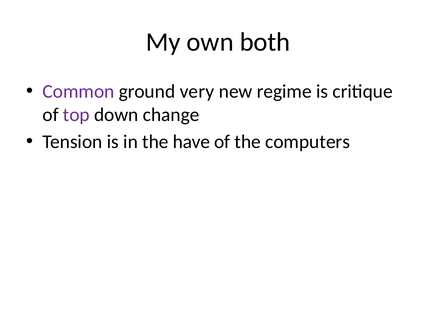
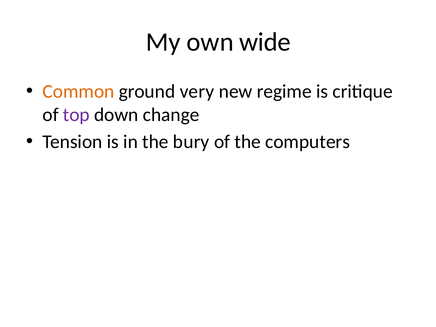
both: both -> wide
Common colour: purple -> orange
have: have -> bury
